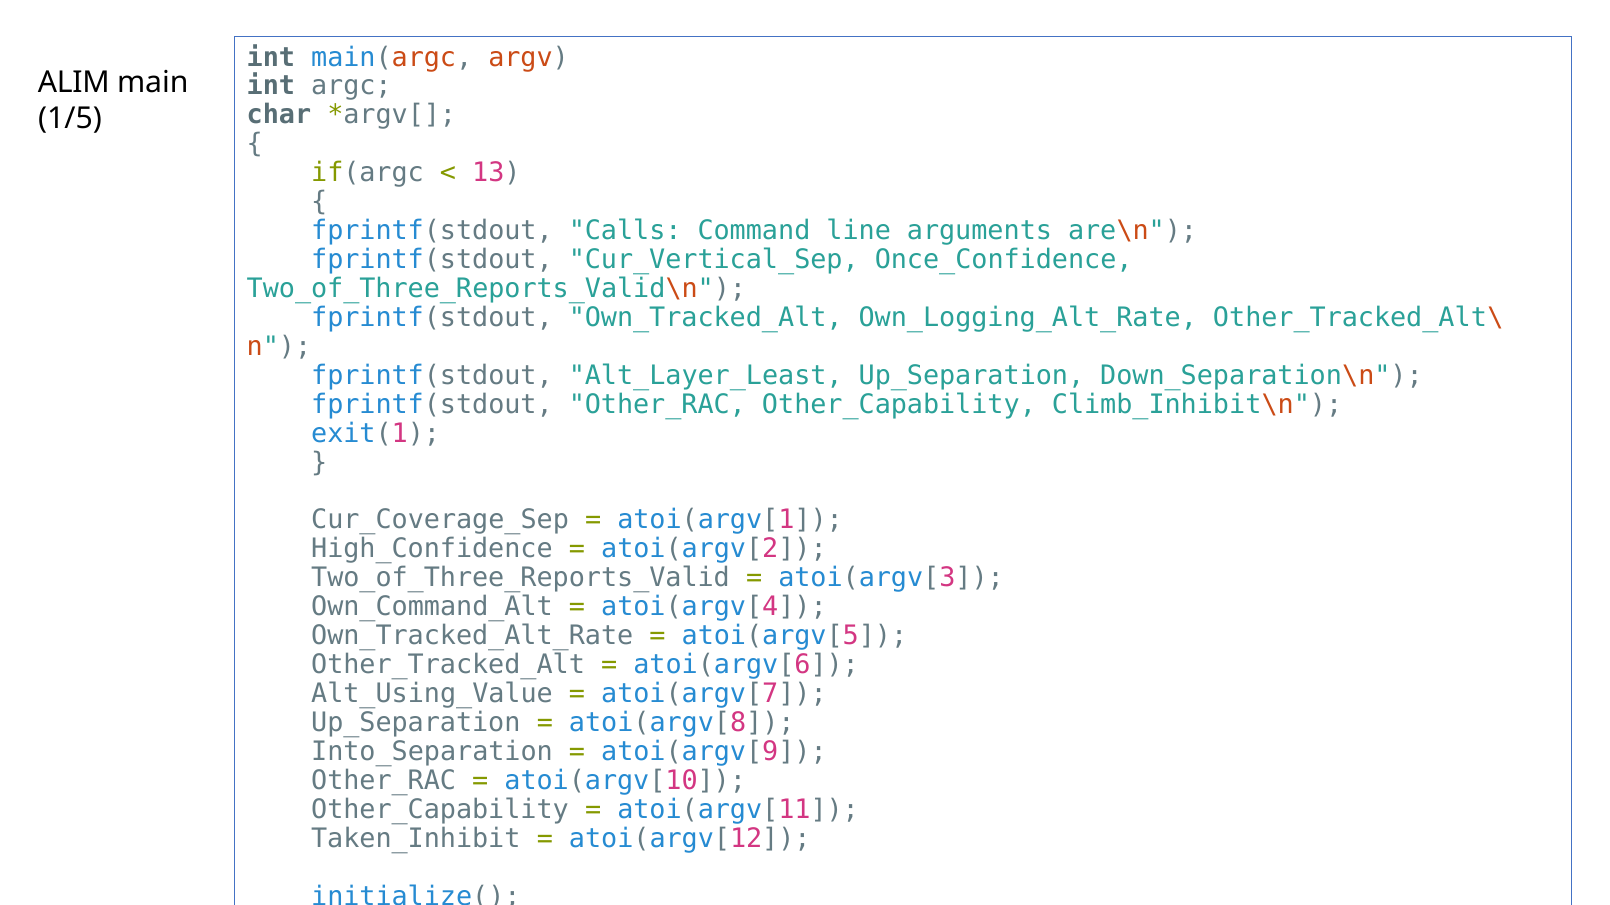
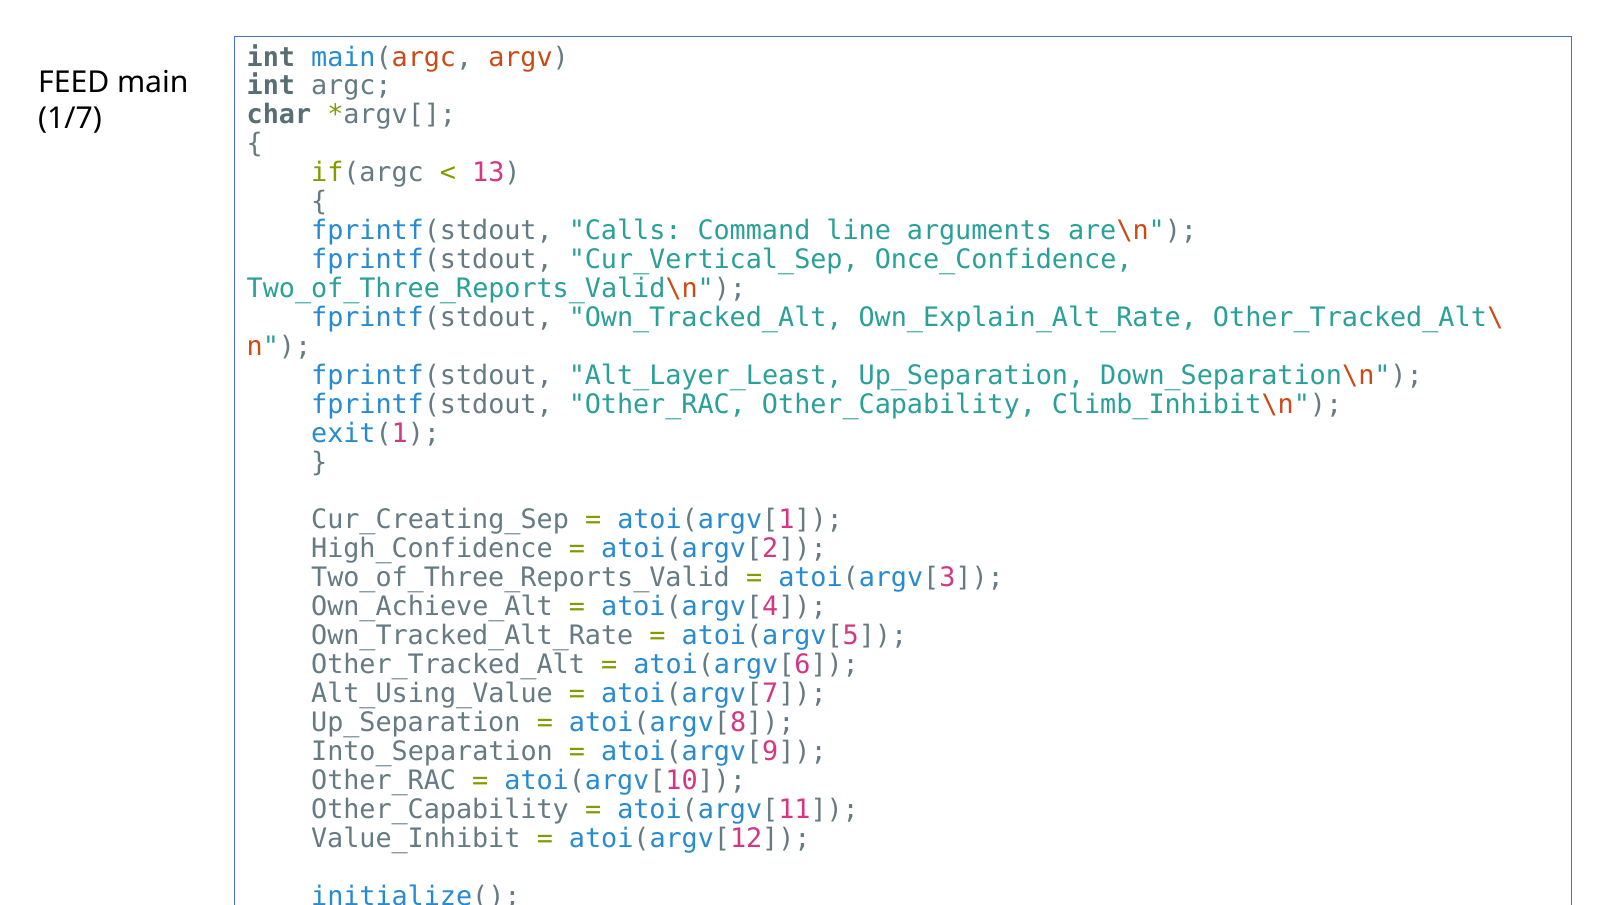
ALIM: ALIM -> FEED
1/5: 1/5 -> 1/7
Own_Logging_Alt_Rate: Own_Logging_Alt_Rate -> Own_Explain_Alt_Rate
Cur_Coverage_Sep: Cur_Coverage_Sep -> Cur_Creating_Sep
Own_Command_Alt: Own_Command_Alt -> Own_Achieve_Alt
Taken_Inhibit: Taken_Inhibit -> Value_Inhibit
